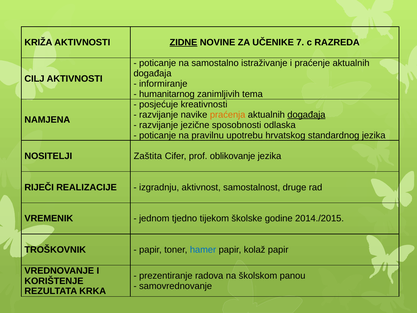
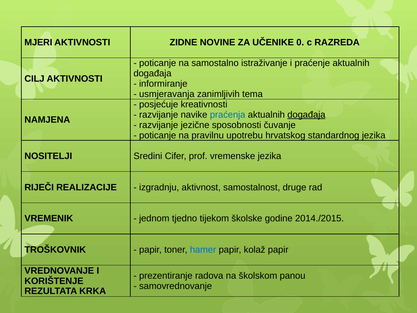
KRIŽA: KRIŽA -> MJERI
ZIDNE underline: present -> none
7: 7 -> 0
humanitarnog: humanitarnog -> usmjeravanja
praćenja colour: orange -> blue
odlaska: odlaska -> čuvanje
Zaštita: Zaštita -> Sredini
oblikovanje: oblikovanje -> vremenske
